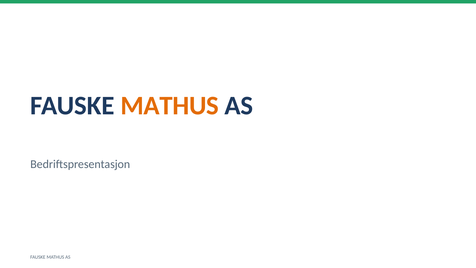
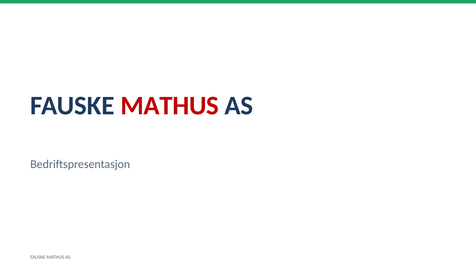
MATHUS at (170, 106) colour: orange -> red
